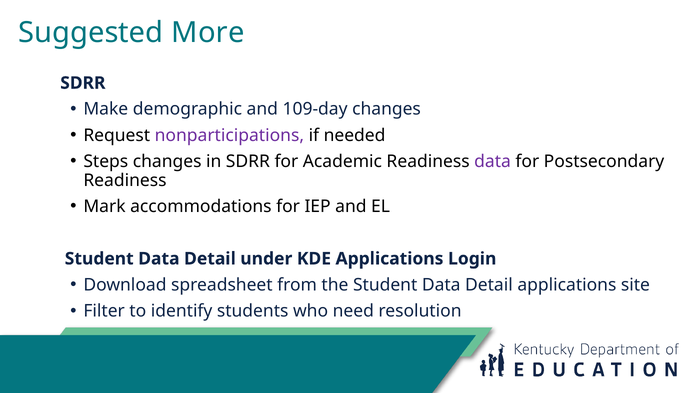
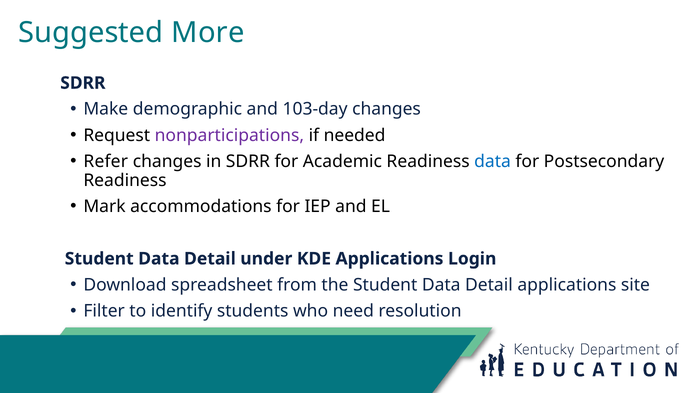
109-day: 109-day -> 103-day
Steps: Steps -> Refer
data at (493, 161) colour: purple -> blue
